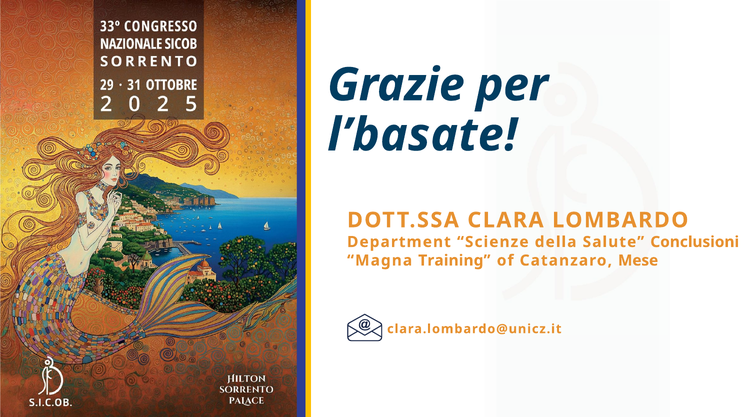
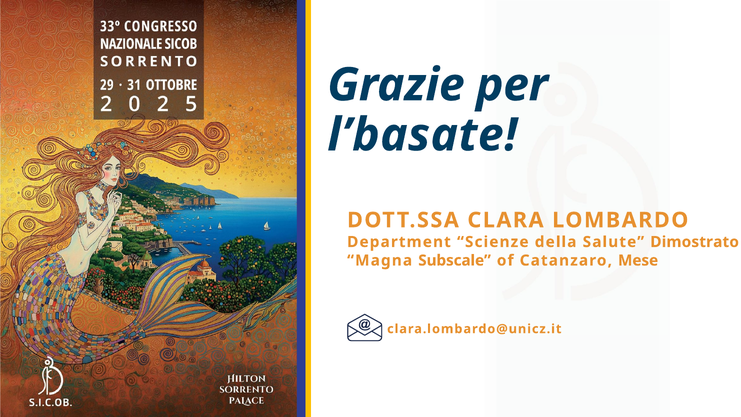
Conclusioni: Conclusioni -> Dimostrato
Training: Training -> Subscale
